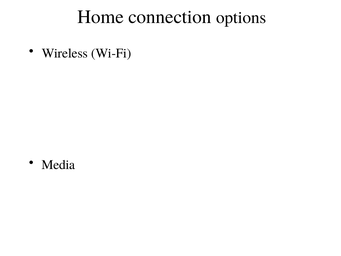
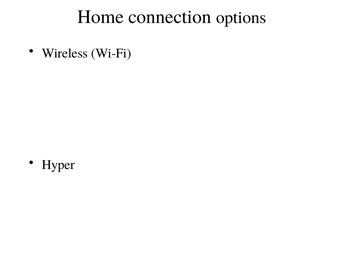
Media: Media -> Hyper
